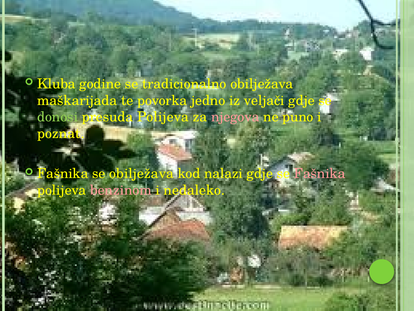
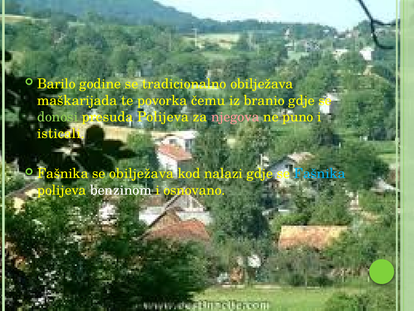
Kluba: Kluba -> Barilo
jedno: jedno -> čemu
veljači: veljači -> branio
poznat: poznat -> isticali
Fašnika at (320, 173) colour: pink -> light blue
benzinom colour: pink -> white
nedaleko: nedaleko -> osnovano
